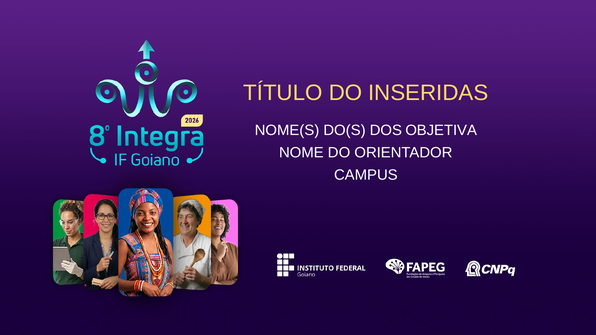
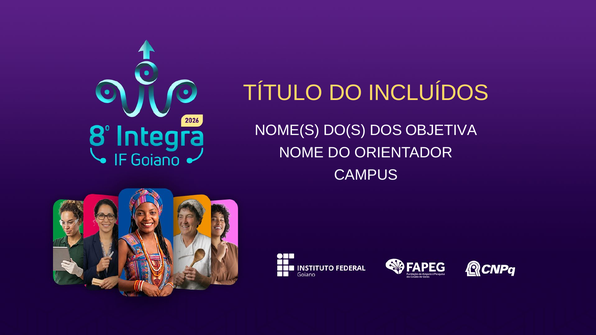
INSERIDAS: INSERIDAS -> INCLUÍDOS
